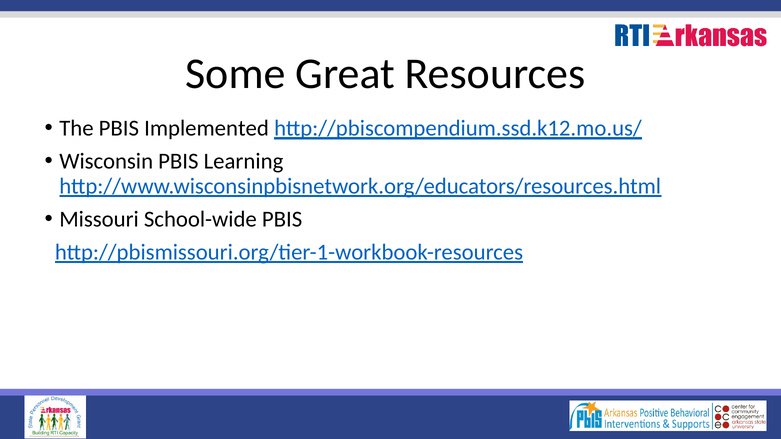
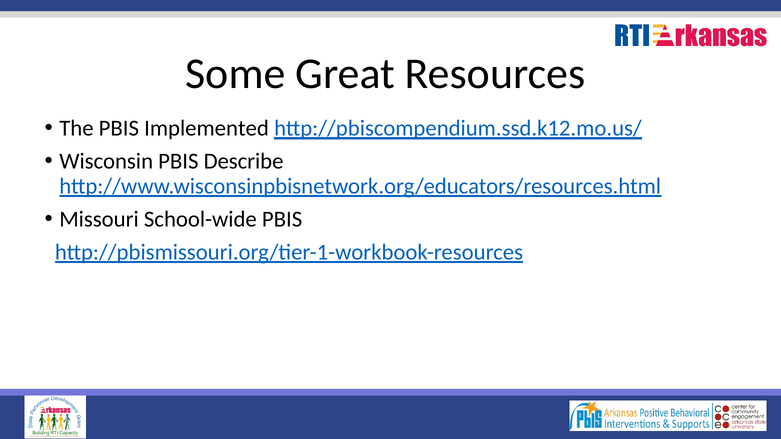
Learning: Learning -> Describe
